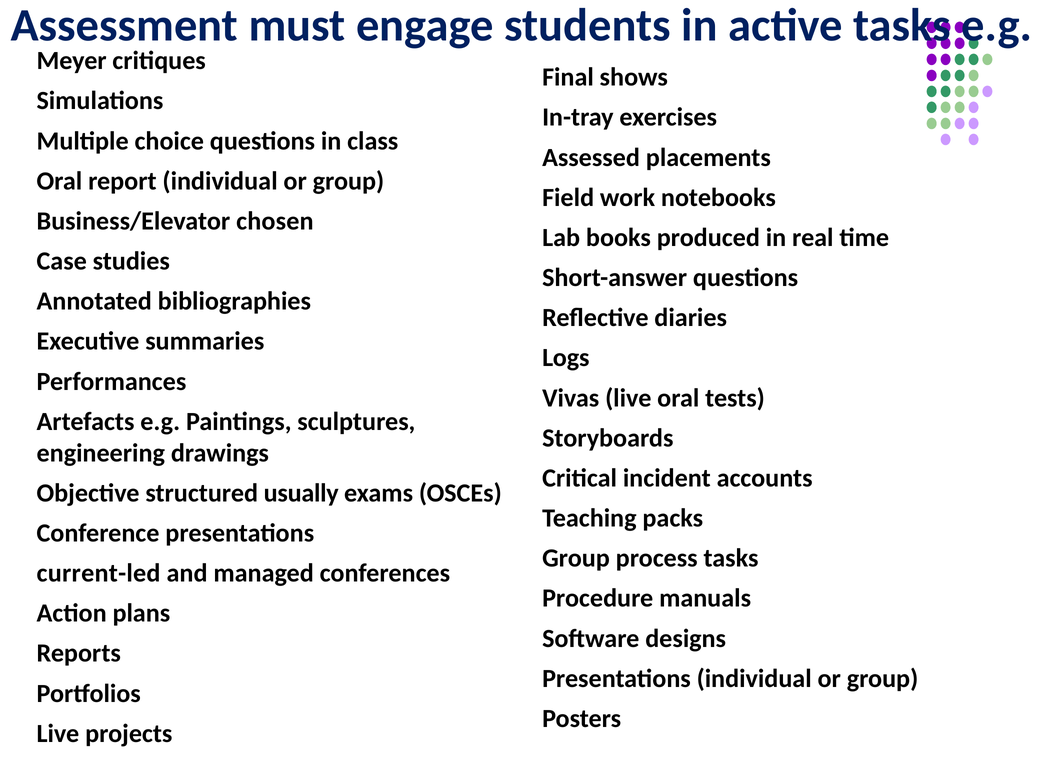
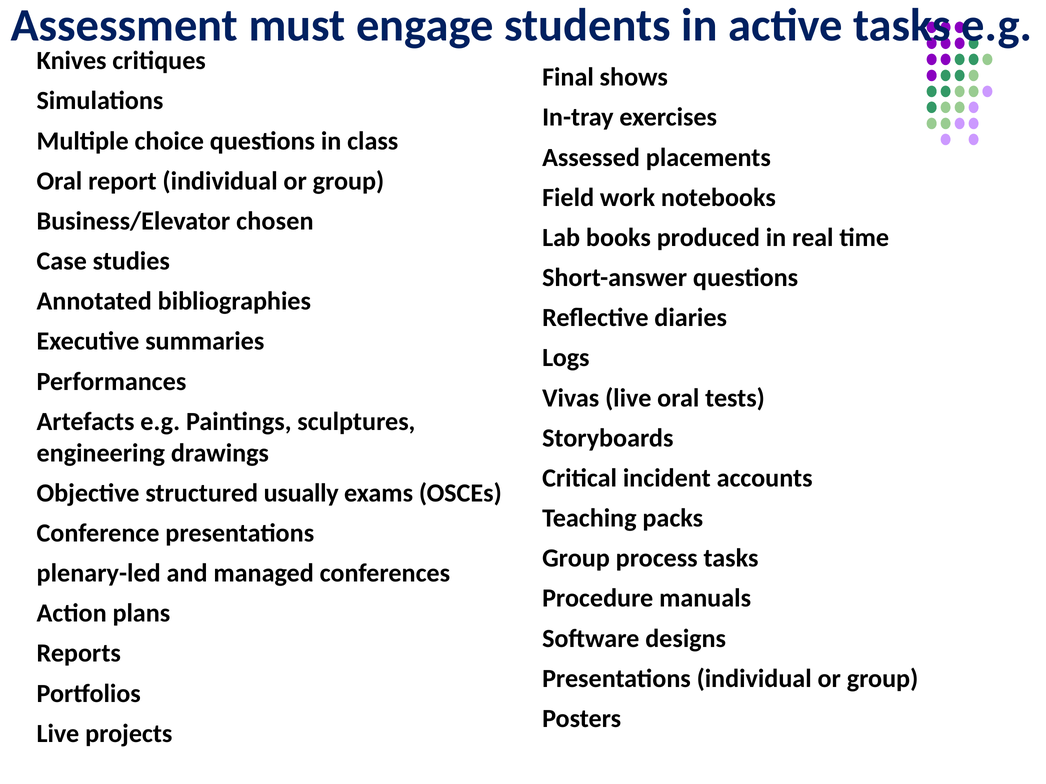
Meyer: Meyer -> Knives
current-led: current-led -> plenary-led
